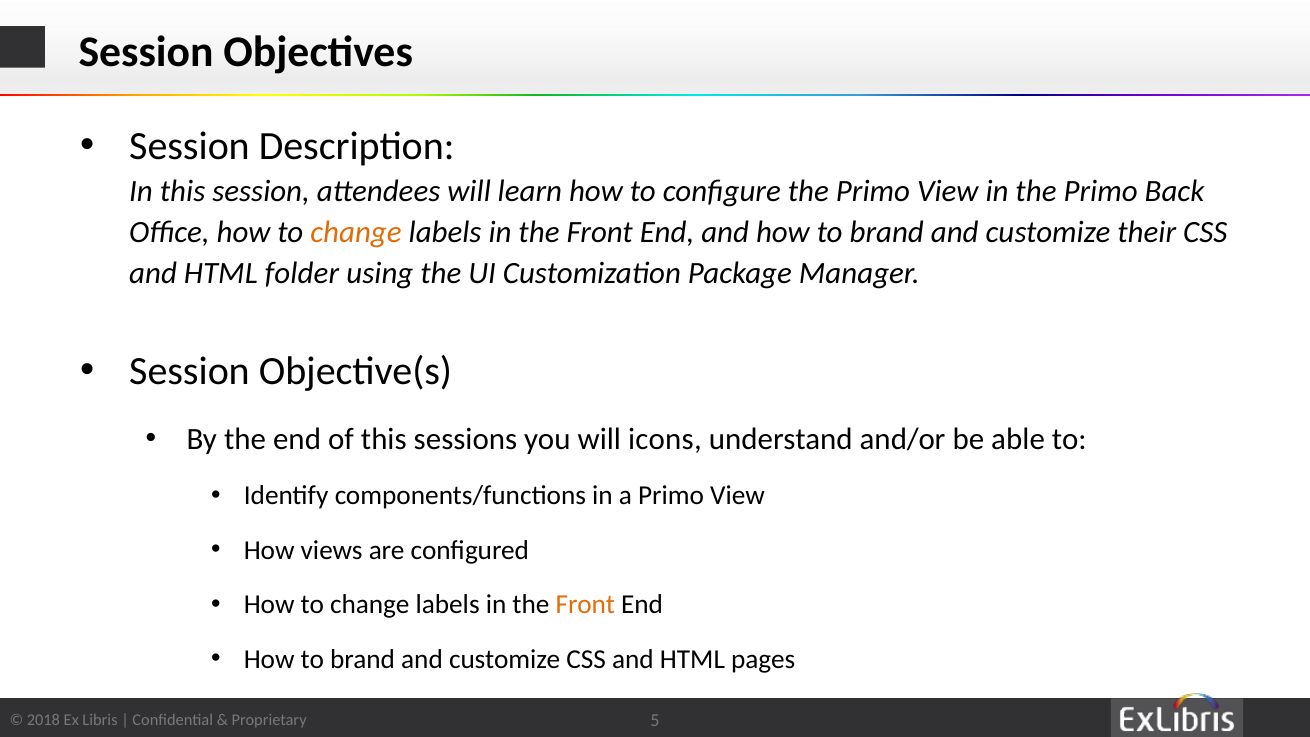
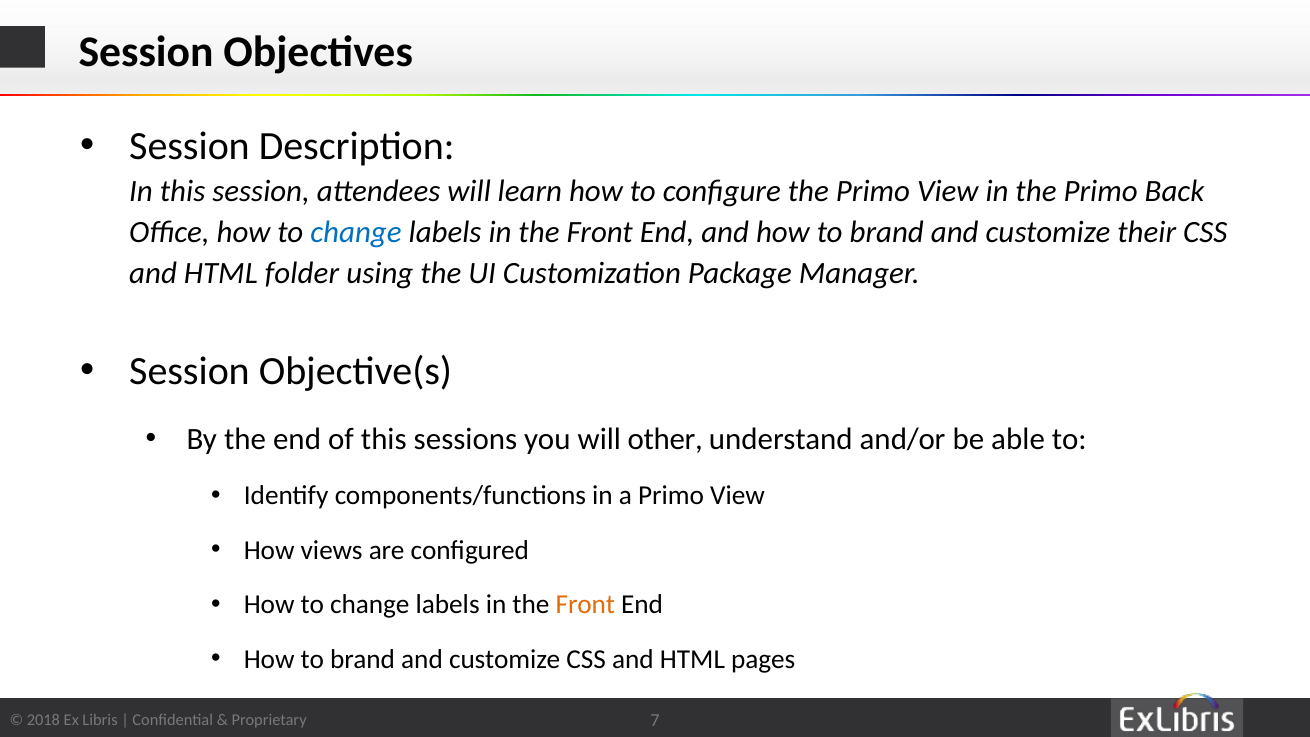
change at (356, 232) colour: orange -> blue
icons: icons -> other
5: 5 -> 7
